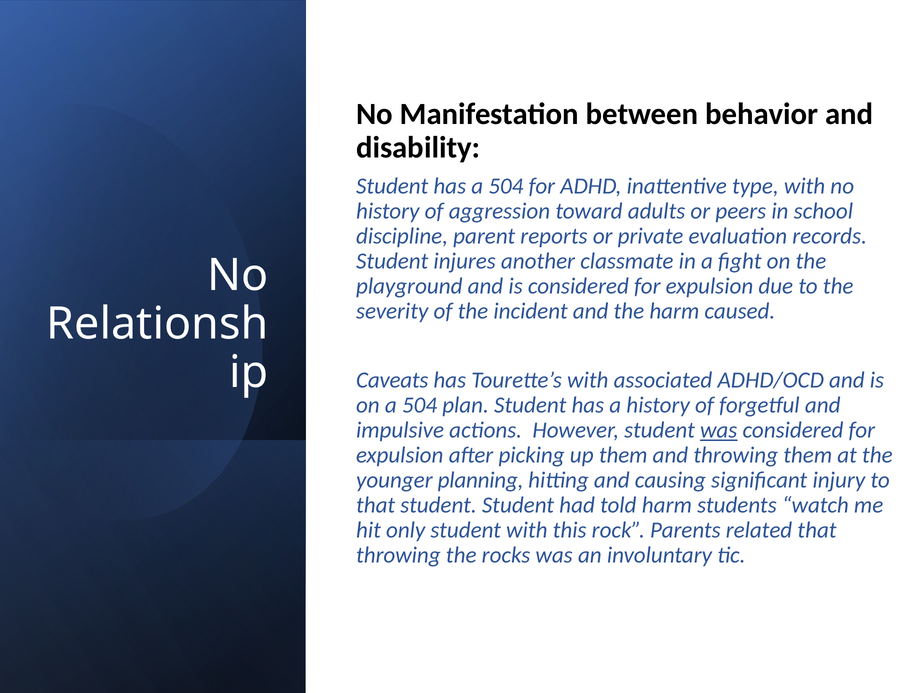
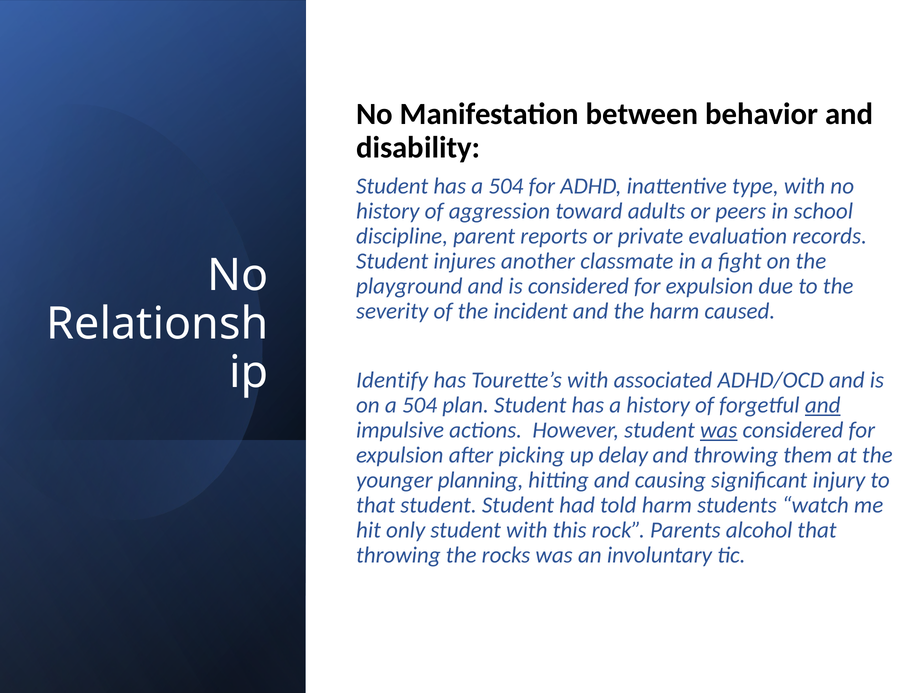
Caveats: Caveats -> Identify
and at (823, 405) underline: none -> present
up them: them -> delay
related: related -> alcohol
